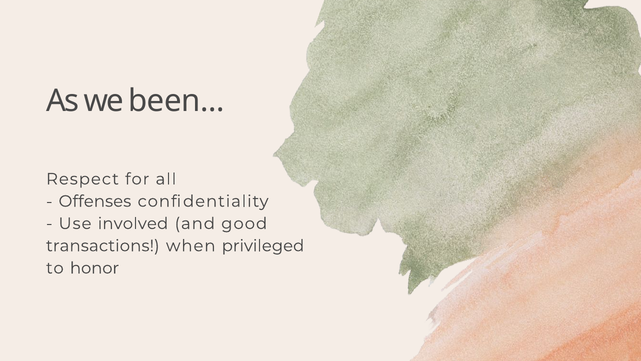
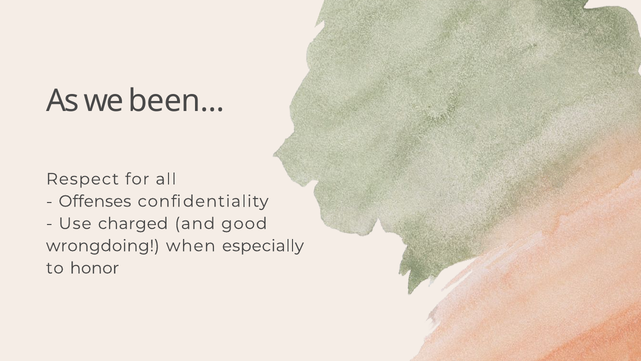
involved: involved -> charged
transactions: transactions -> wrongdoing
privileged: privileged -> especially
